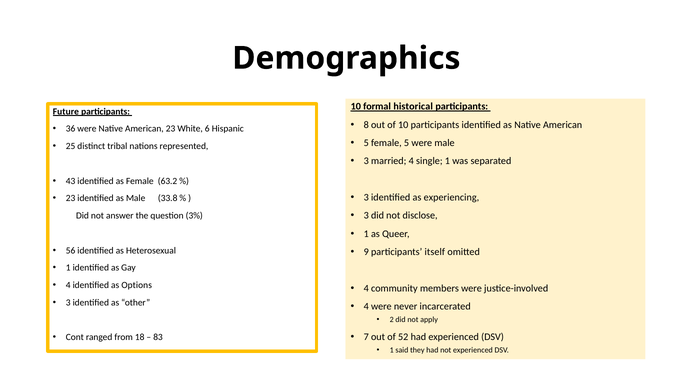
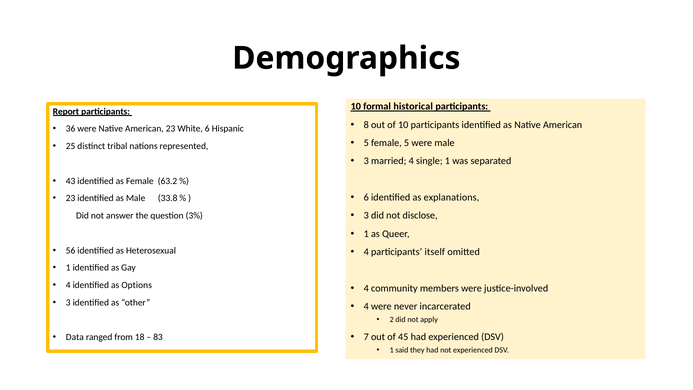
Future: Future -> Report
3 at (366, 197): 3 -> 6
experiencing: experiencing -> explanations
9 at (366, 252): 9 -> 4
52: 52 -> 45
Cont: Cont -> Data
